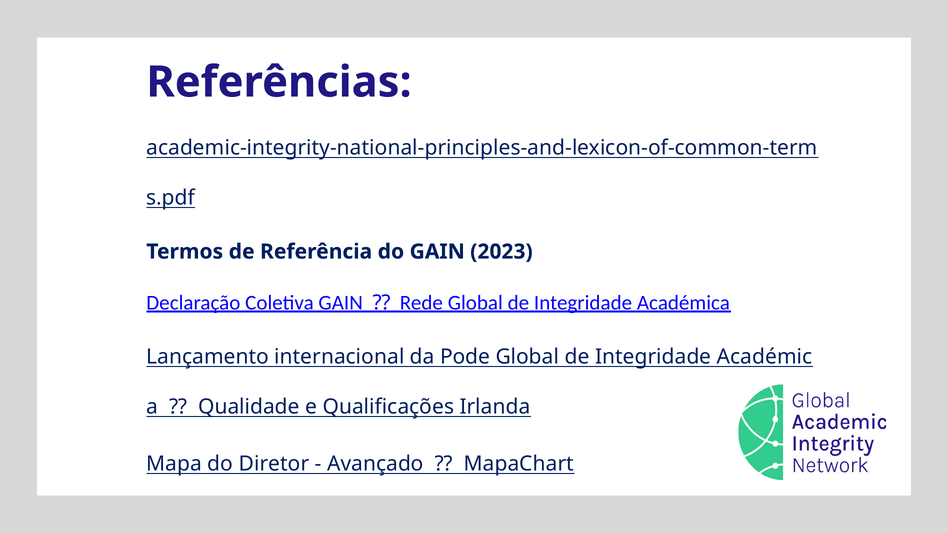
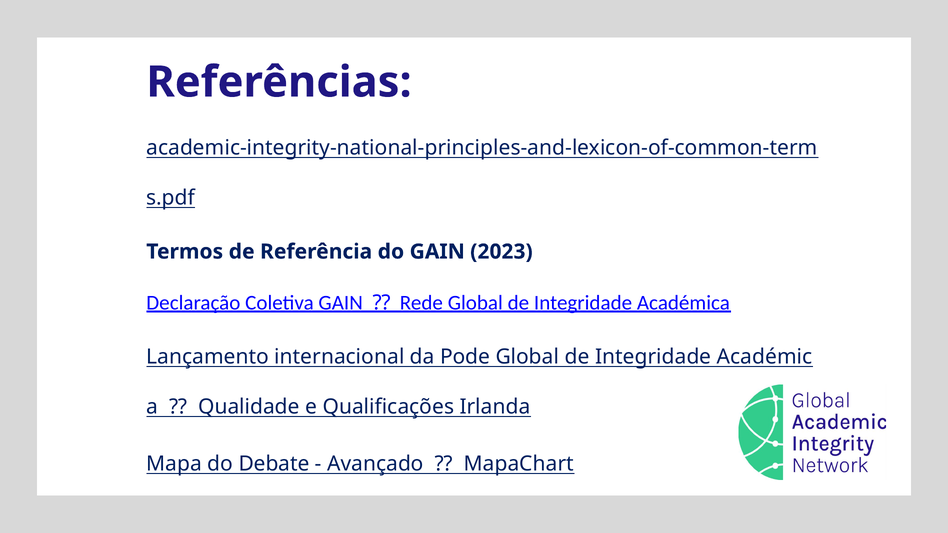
Diretor: Diretor -> Debate
